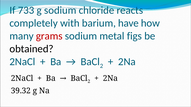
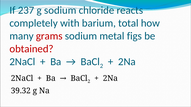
733: 733 -> 237
have: have -> total
obtained colour: black -> red
